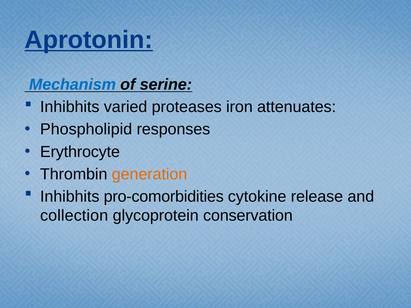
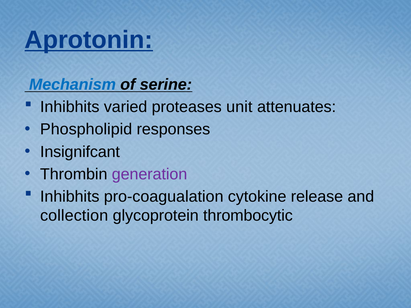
iron: iron -> unit
Erythrocyte: Erythrocyte -> Insignifcant
generation colour: orange -> purple
pro-comorbidities: pro-comorbidities -> pro-coagualation
conservation: conservation -> thrombocytic
